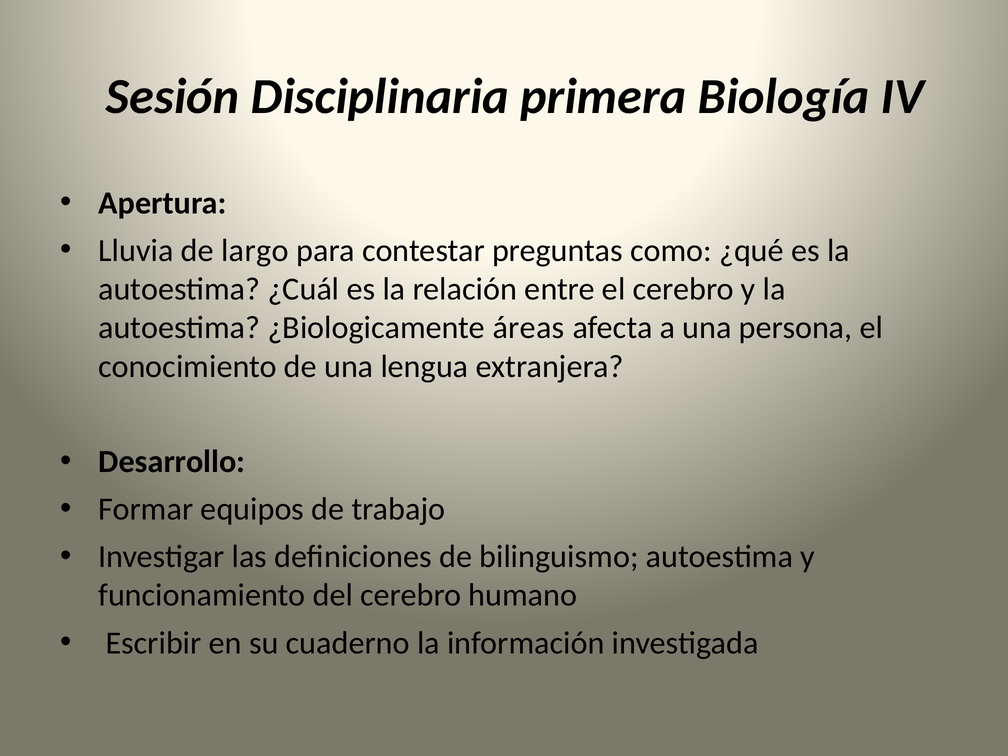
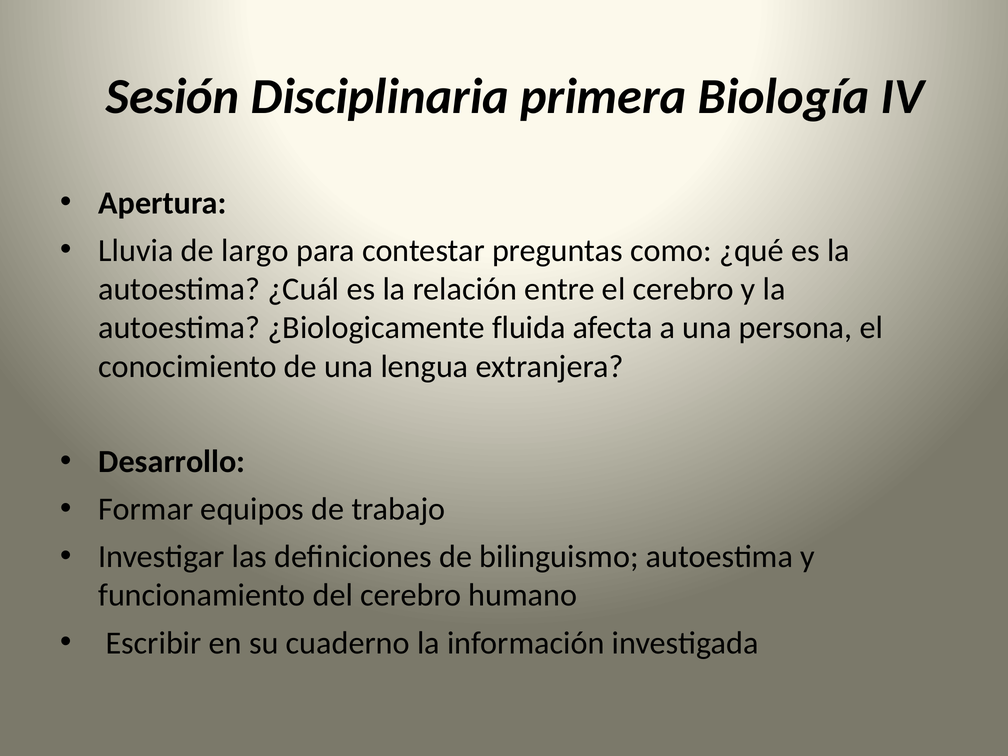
áreas: áreas -> fluida
